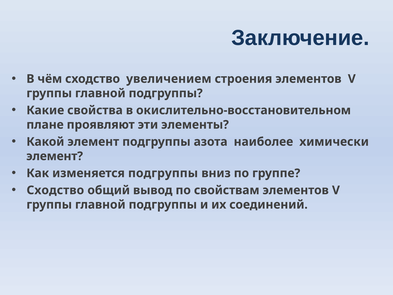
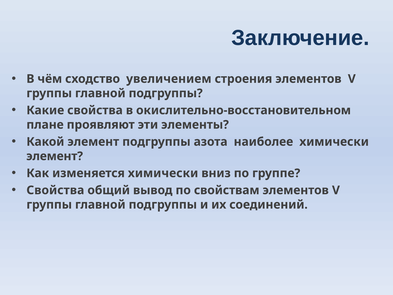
изменяется подгруппы: подгруппы -> химически
Сходство at (55, 190): Сходство -> Свойства
